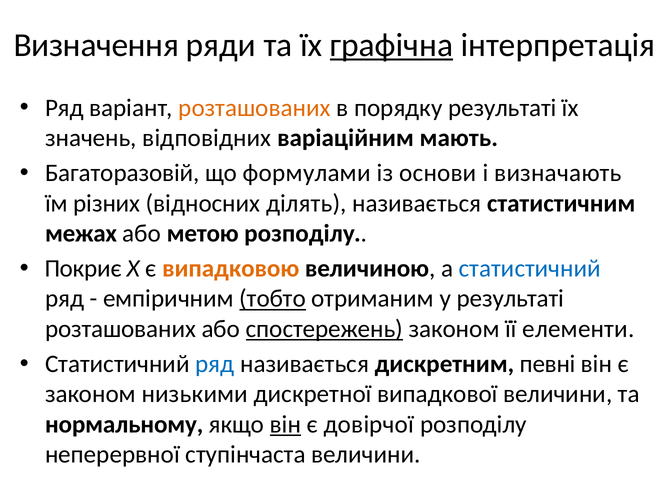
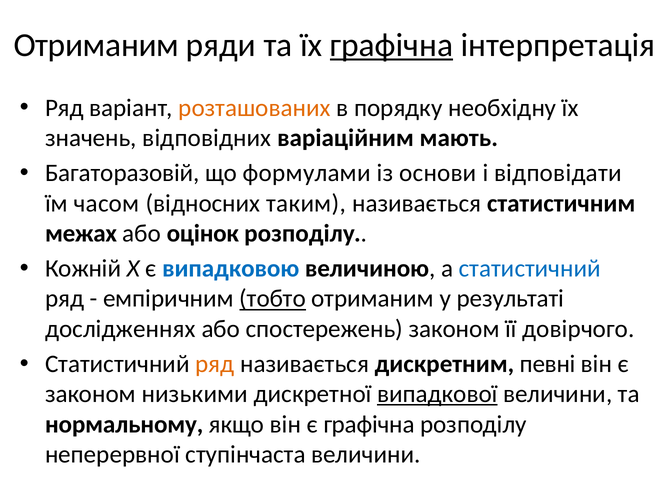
Визначення at (96, 45): Визначення -> Отриманим
порядку результаті: результаті -> необхідну
визначають: визначають -> відповідати
різних: різних -> часом
ділять: ділять -> таким
метою: метою -> оцінок
Покриє: Покриє -> Кожній
випадковою colour: orange -> blue
розташованих at (120, 329): розташованих -> дослідженнях
спостережень underline: present -> none
елементи: елементи -> довірчого
ряд at (215, 364) colour: blue -> orange
випадкової underline: none -> present
він at (285, 425) underline: present -> none
є довірчої: довірчої -> графічна
